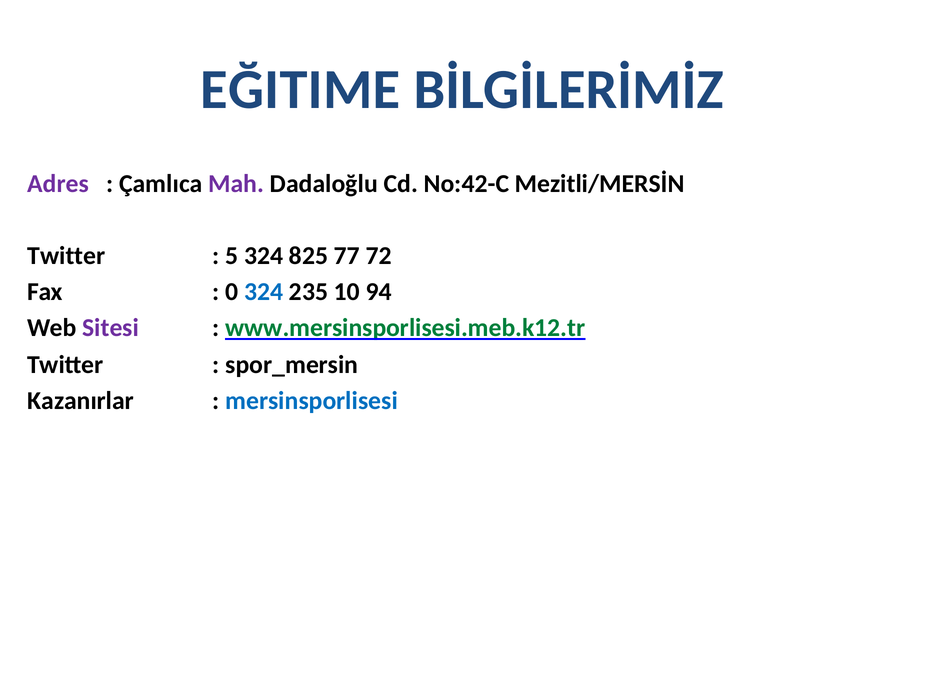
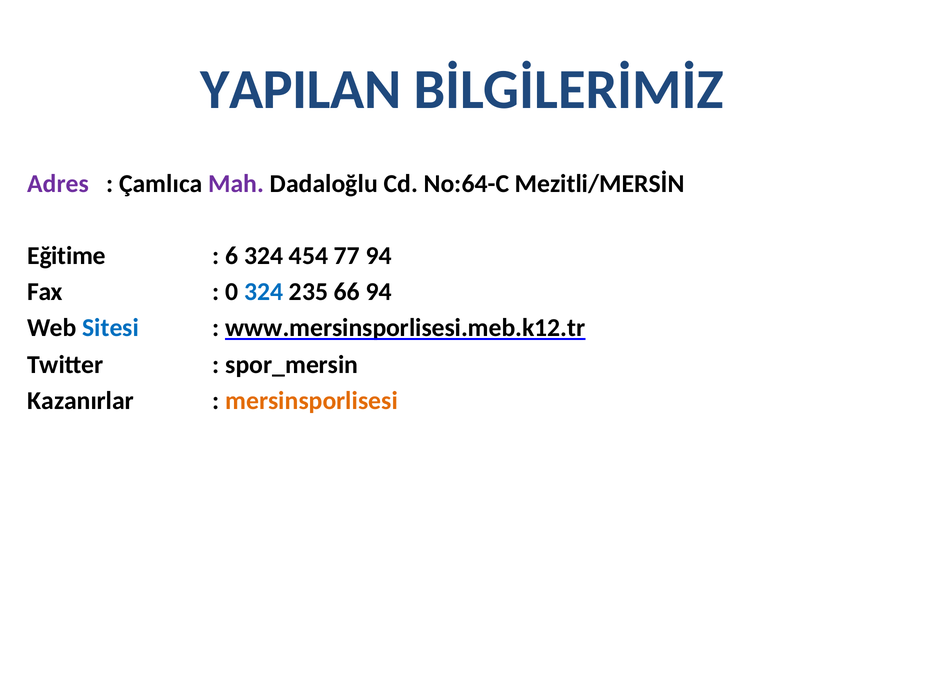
EĞITIME: EĞITIME -> YAPILAN
No:42-C: No:42-C -> No:64-C
Twitter at (66, 256): Twitter -> Eğitime
5: 5 -> 6
825: 825 -> 454
77 72: 72 -> 94
10: 10 -> 66
Sitesi colour: purple -> blue
www.mersinsporlisesi.meb.k12.tr colour: green -> black
mersinsporlisesi colour: blue -> orange
